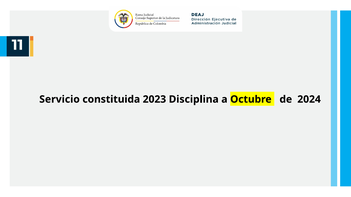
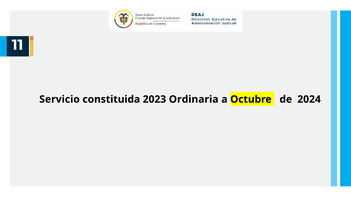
Disciplina: Disciplina -> Ordinaria
